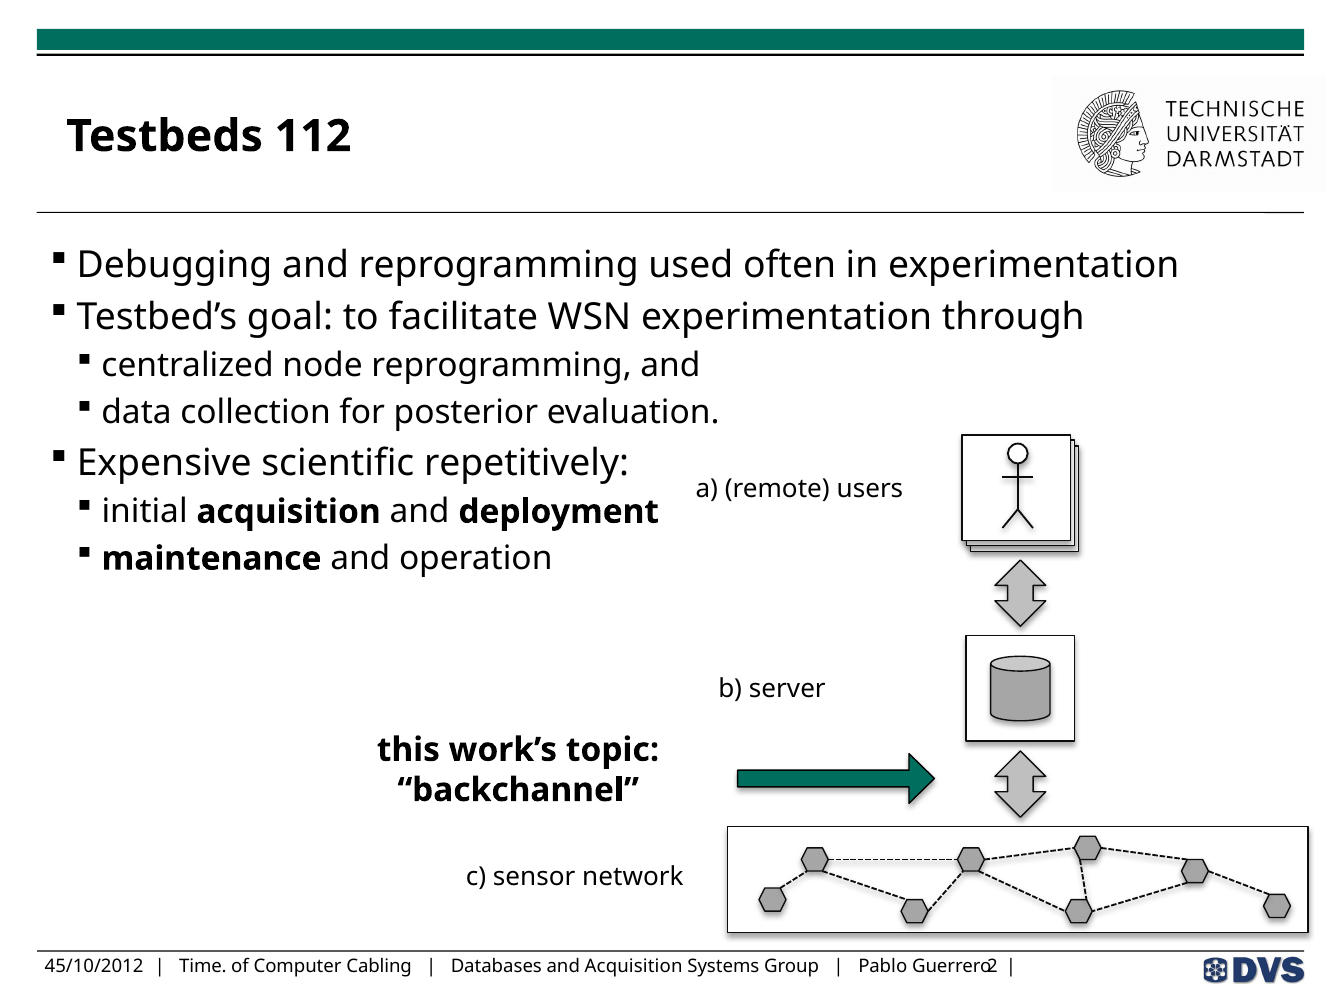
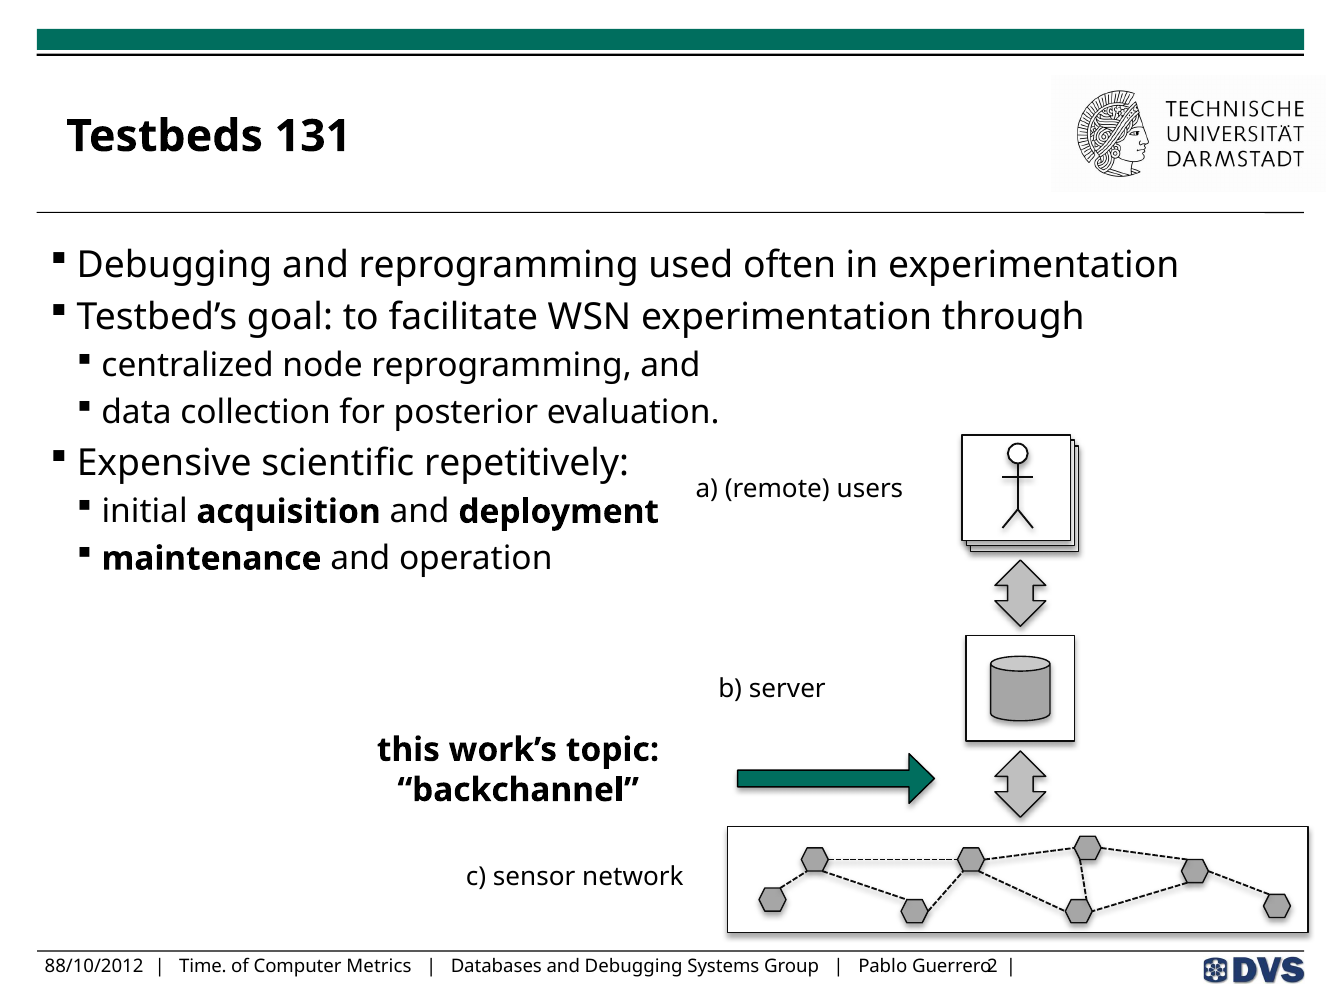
112: 112 -> 131
45/10/2012: 45/10/2012 -> 88/10/2012
Cabling: Cabling -> Metrics
and Acquisition: Acquisition -> Debugging
